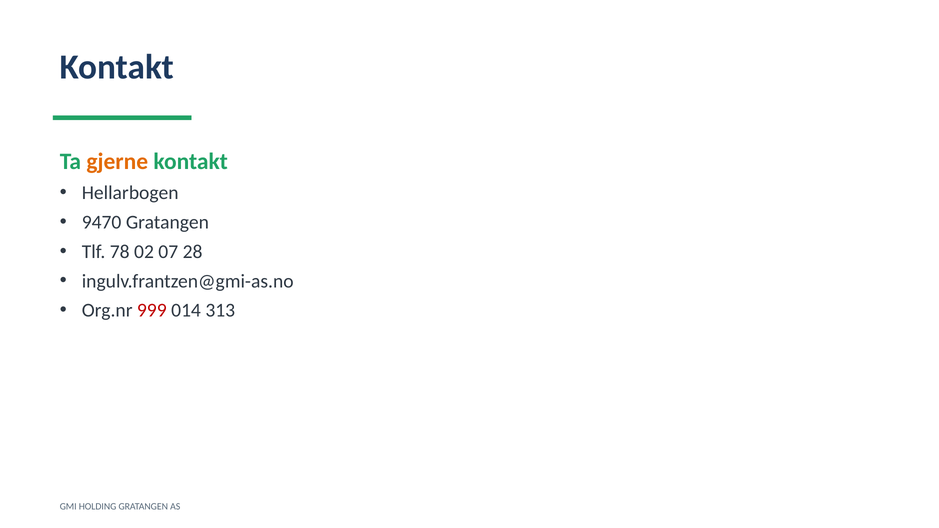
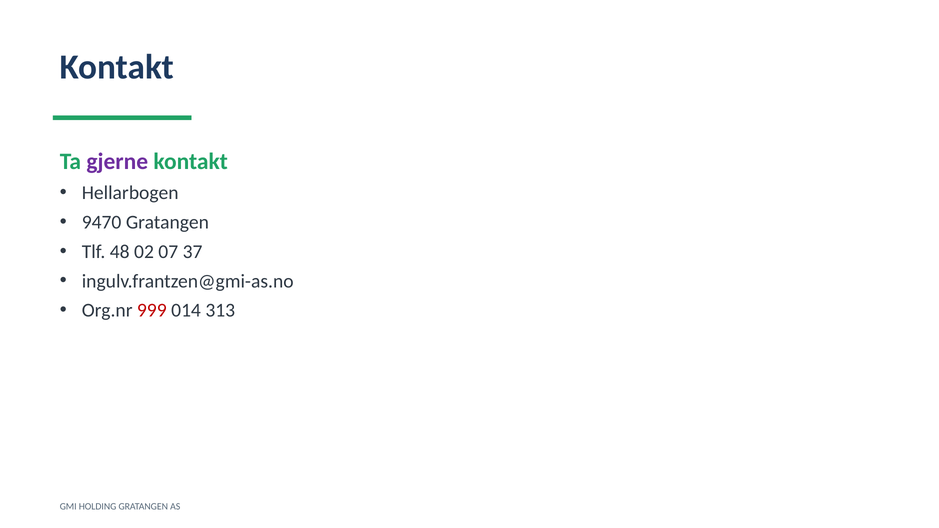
gjerne colour: orange -> purple
78: 78 -> 48
28: 28 -> 37
